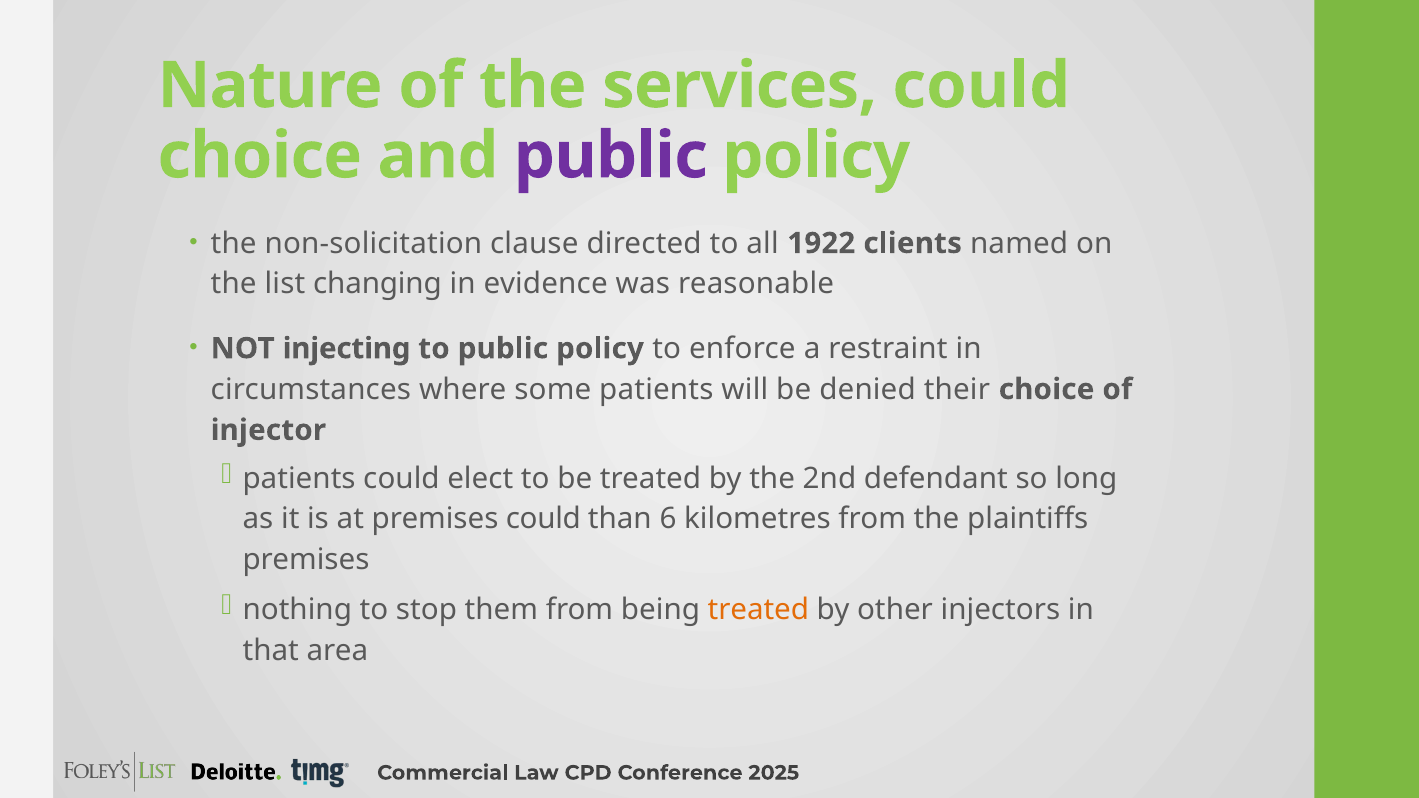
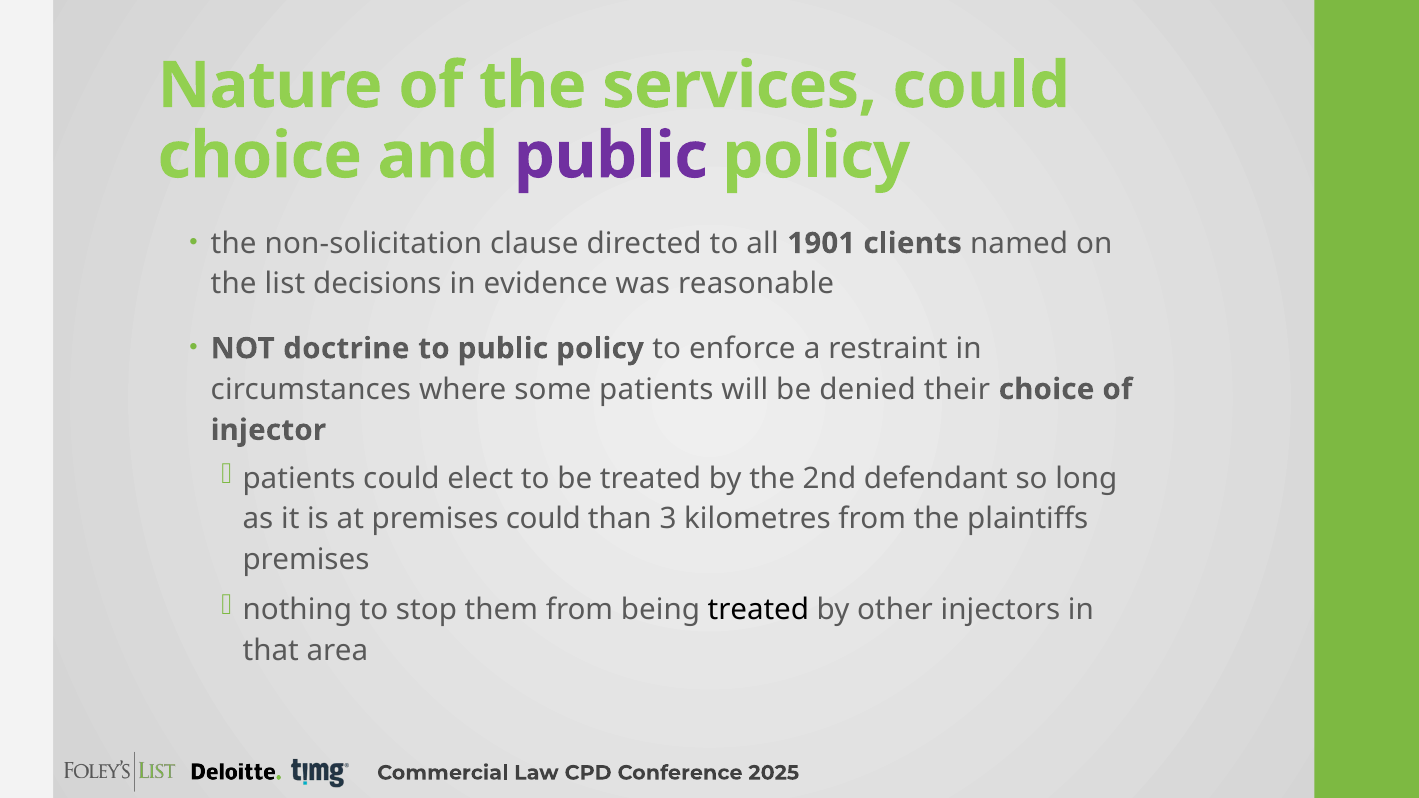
1922: 1922 -> 1901
changing: changing -> decisions
injecting: injecting -> doctrine
6: 6 -> 3
treated at (758, 610) colour: orange -> black
